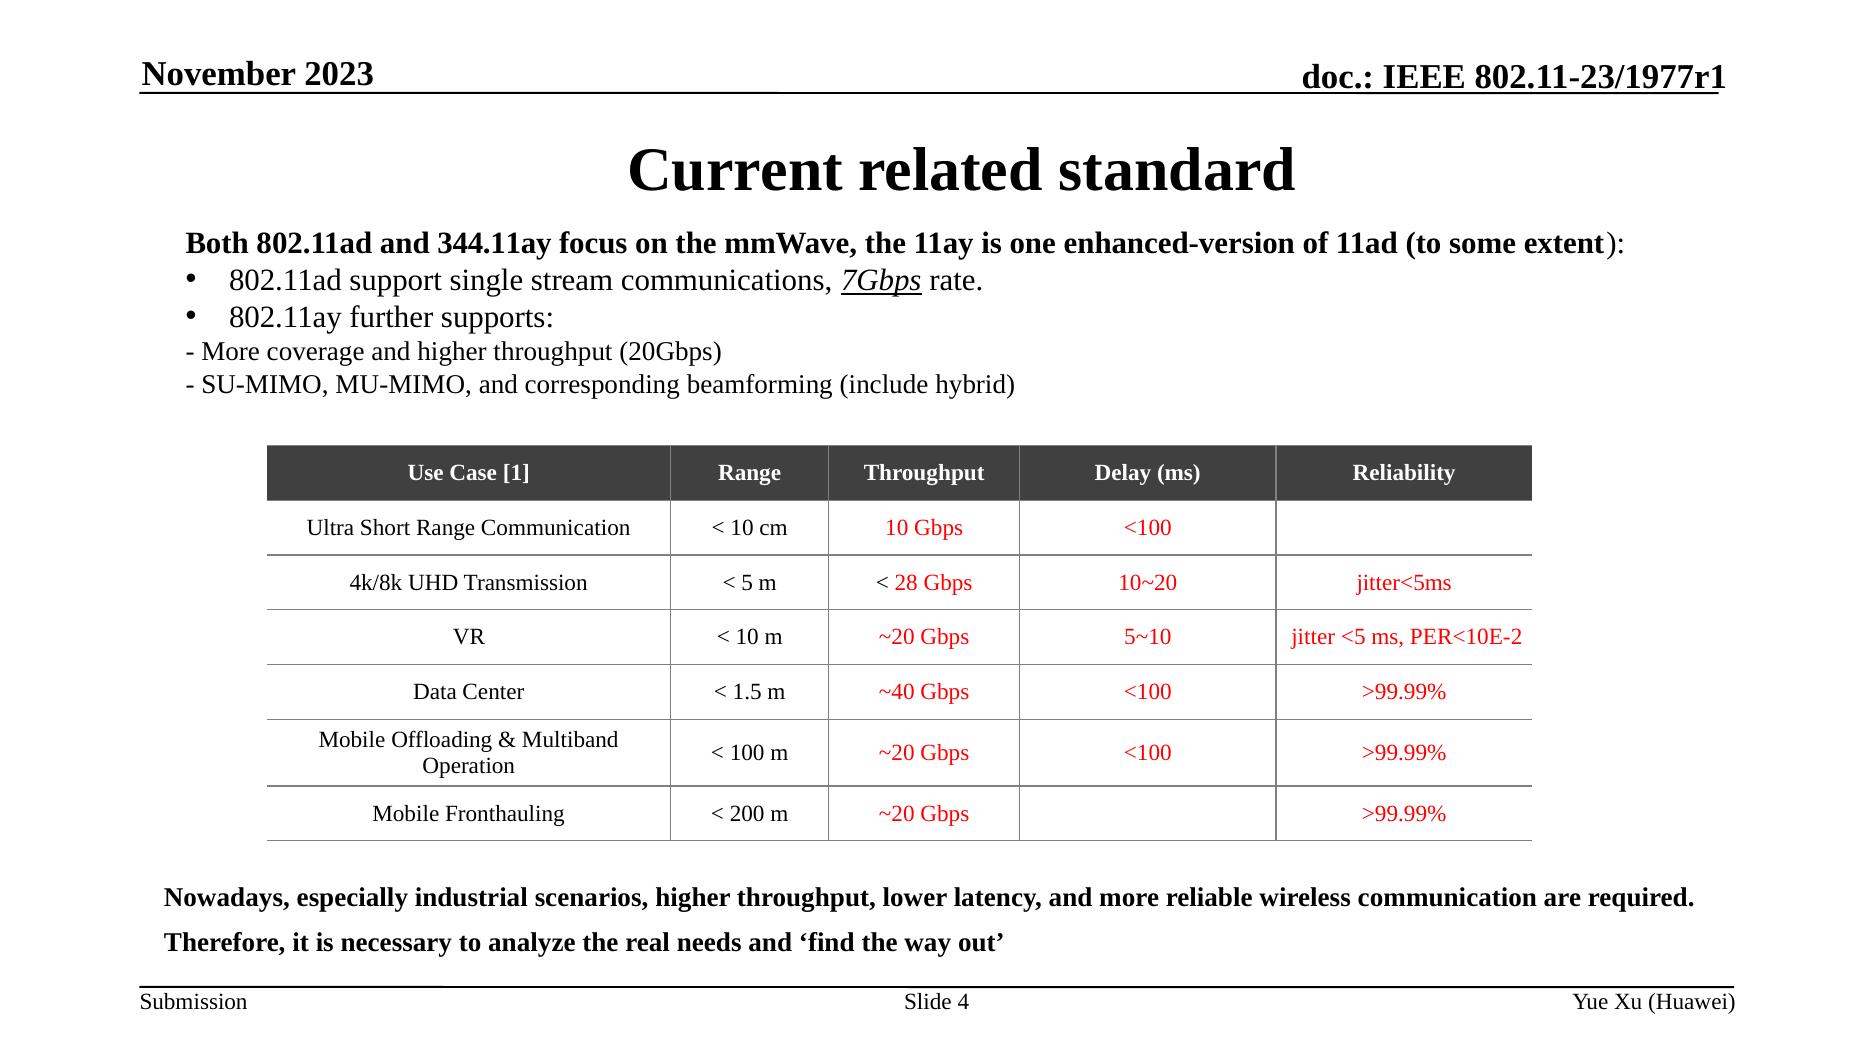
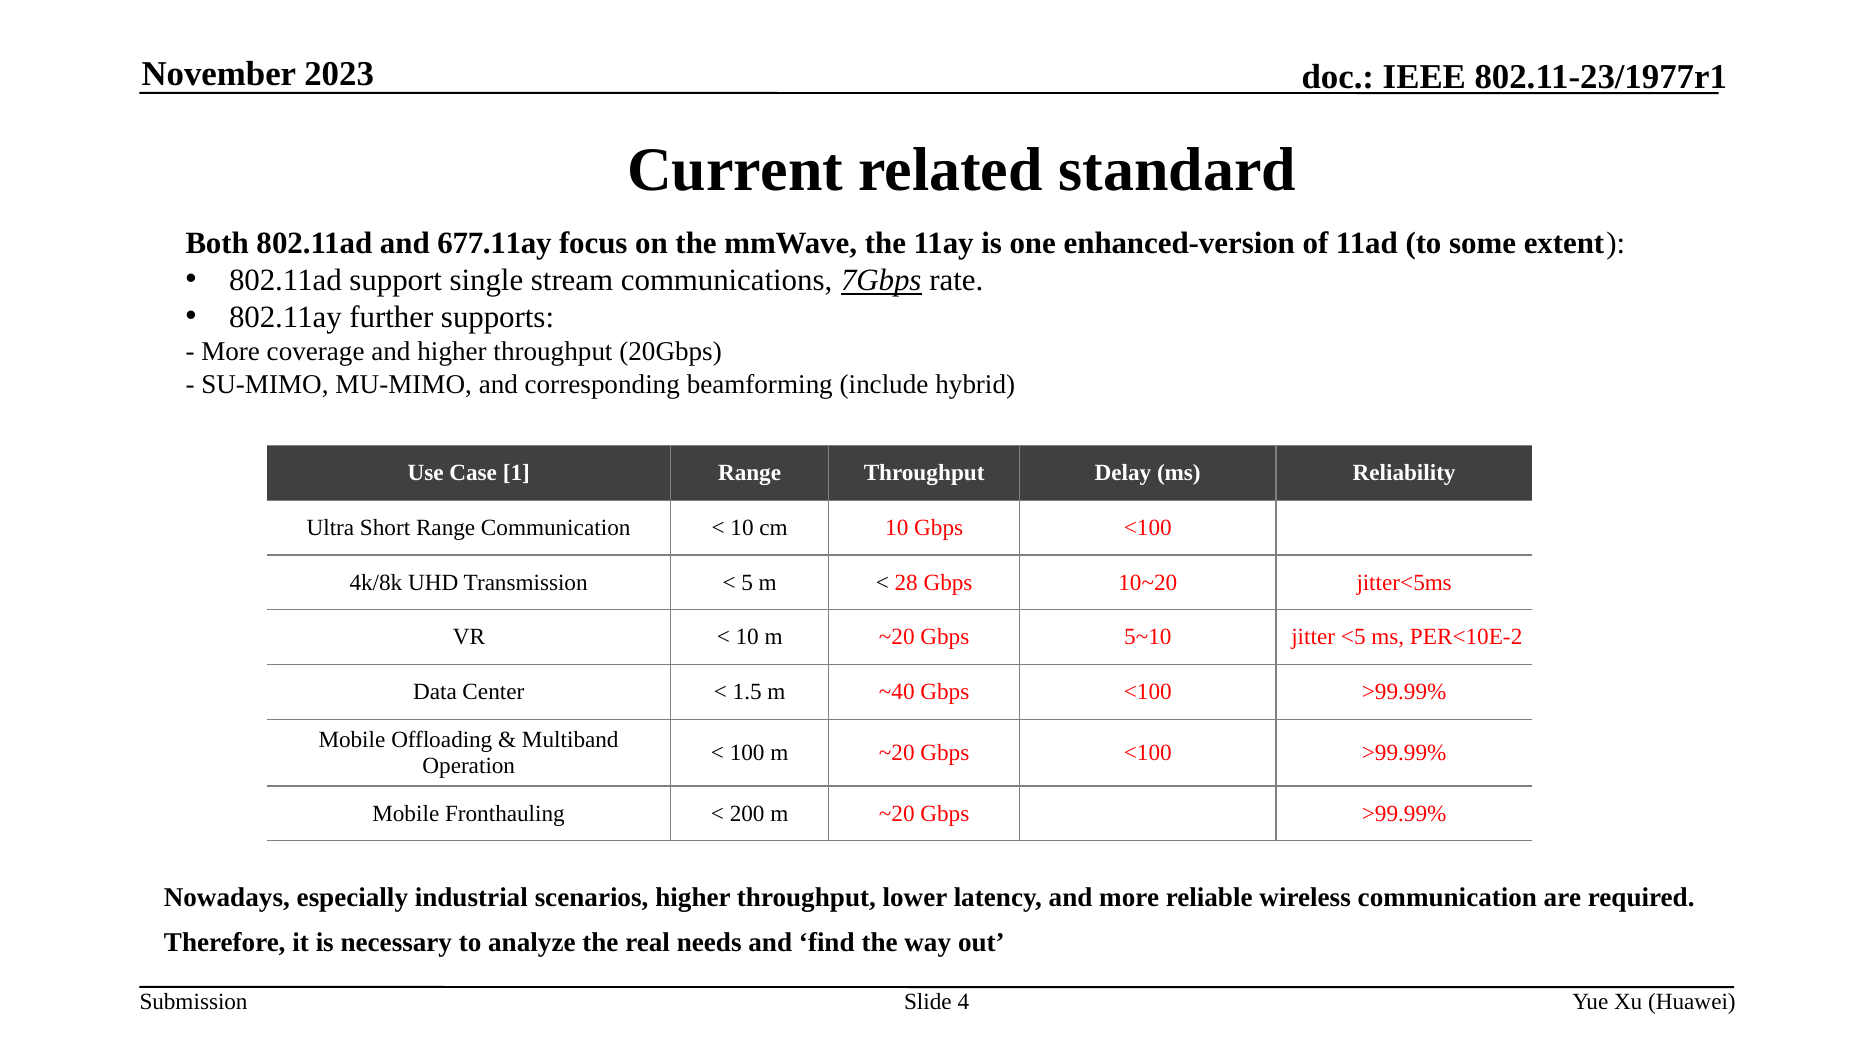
344.11ay: 344.11ay -> 677.11ay
